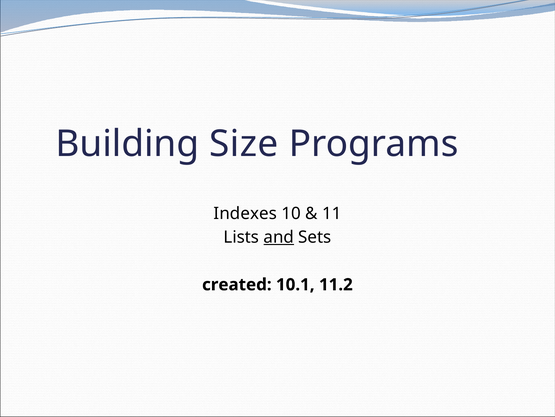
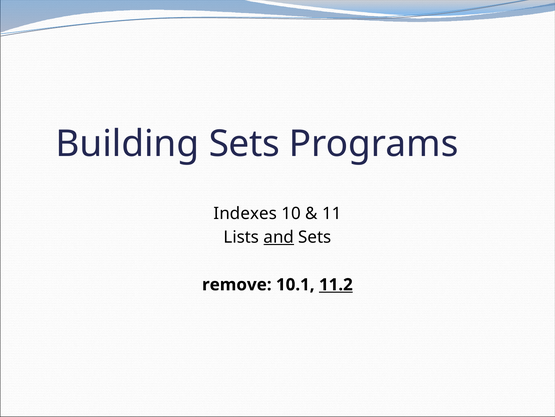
Building Size: Size -> Sets
created: created -> remove
11.2 underline: none -> present
